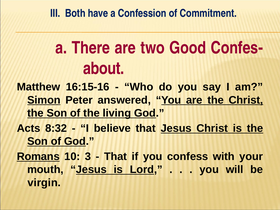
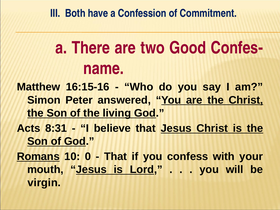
about: about -> name
Simon underline: present -> none
8:32: 8:32 -> 8:31
3: 3 -> 0
